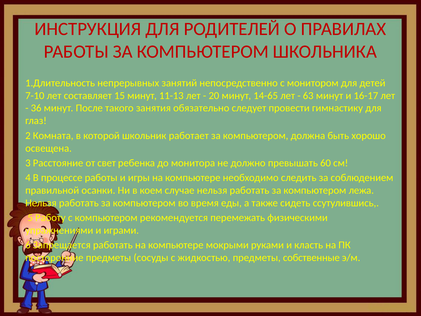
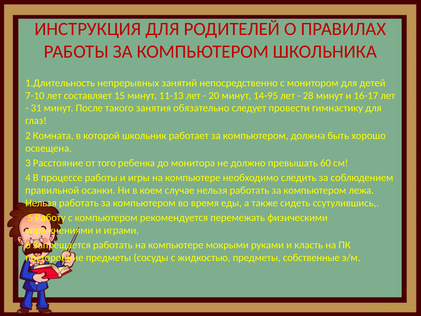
14-65: 14-65 -> 14-95
63: 63 -> 28
36: 36 -> 31
свет: свет -> того
